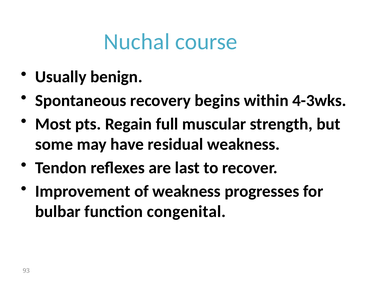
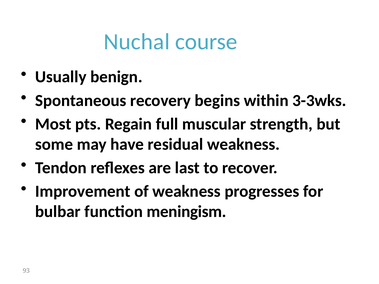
4-3wks: 4-3wks -> 3-3wks
congenital: congenital -> meningism
